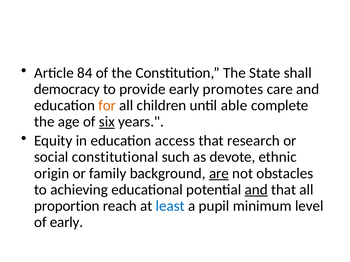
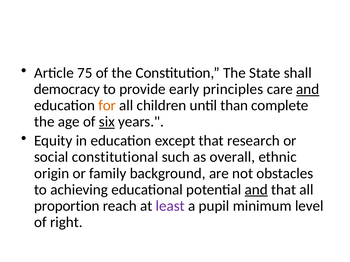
84: 84 -> 75
promotes: promotes -> principles
and at (308, 89) underline: none -> present
able: able -> than
access: access -> except
devote: devote -> overall
are underline: present -> none
least colour: blue -> purple
of early: early -> right
